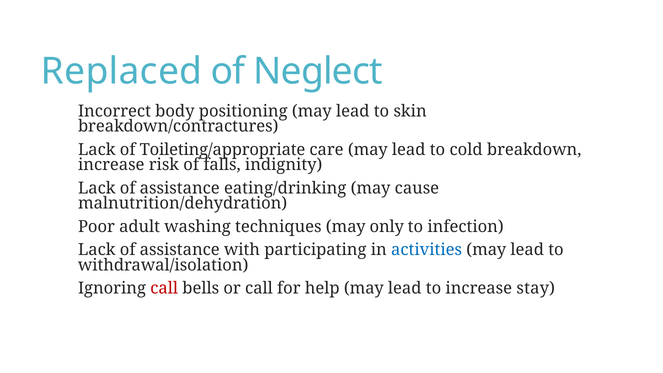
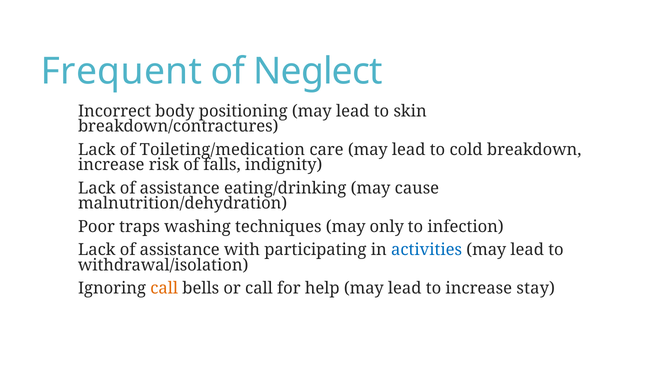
Replaced: Replaced -> Frequent
Toileting/appropriate: Toileting/appropriate -> Toileting/medication
adult: adult -> traps
call at (164, 288) colour: red -> orange
